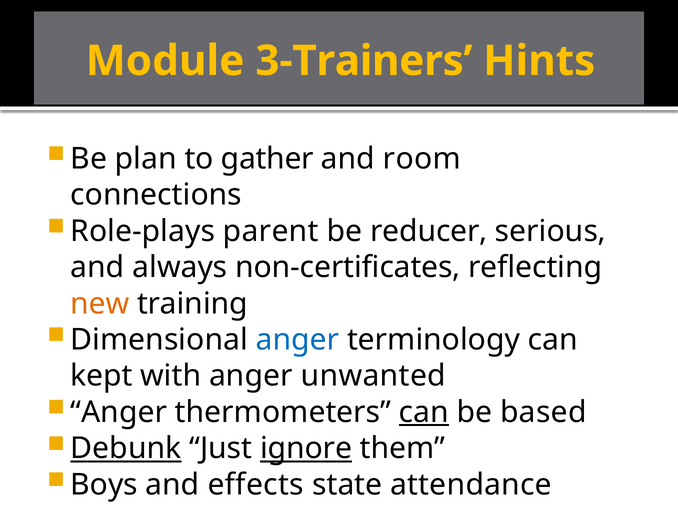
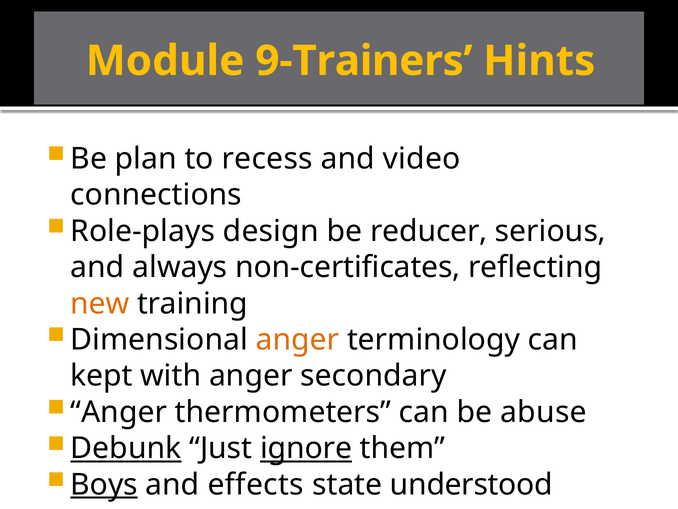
3-Trainers: 3-Trainers -> 9-Trainers
gather: gather -> recess
room: room -> video
parent: parent -> design
anger at (297, 339) colour: blue -> orange
unwanted: unwanted -> secondary
can at (424, 412) underline: present -> none
based: based -> abuse
Boys underline: none -> present
attendance: attendance -> understood
